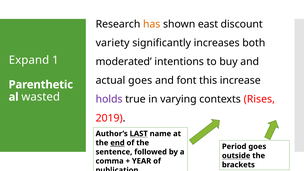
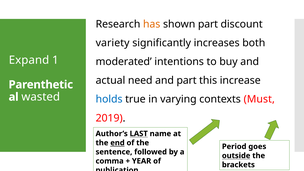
shown east: east -> part
actual goes: goes -> need
and font: font -> part
holds colour: purple -> blue
Rises: Rises -> Must
